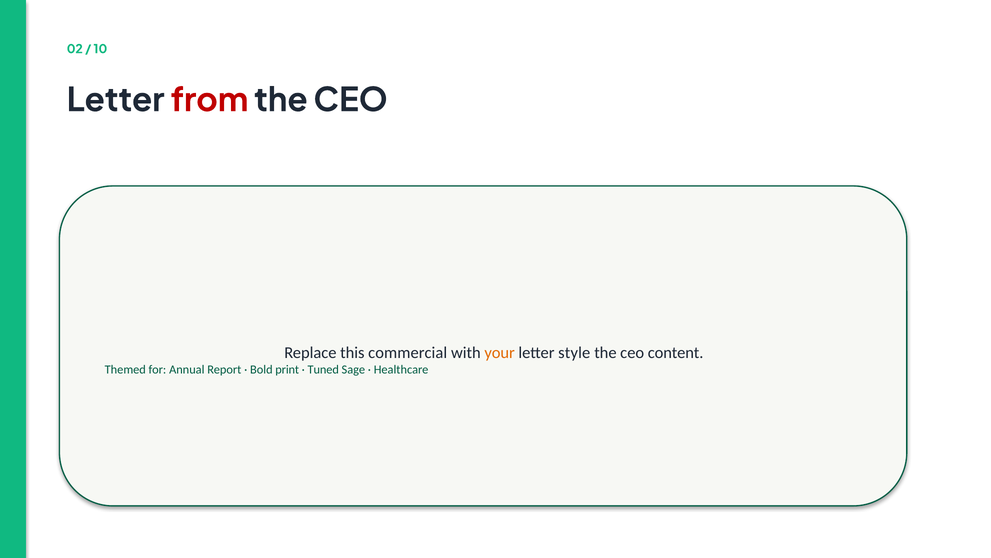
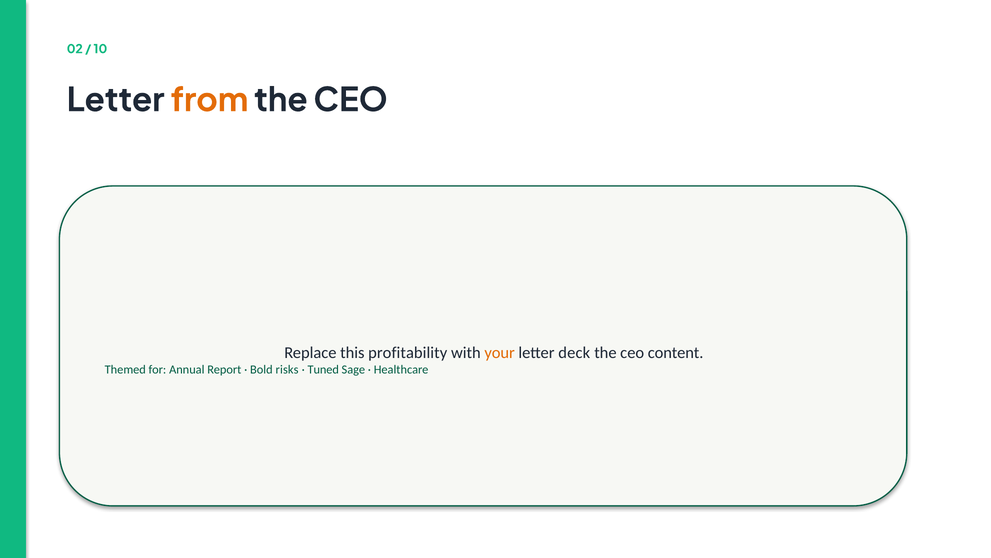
from colour: red -> orange
commercial: commercial -> profitability
style: style -> deck
print: print -> risks
